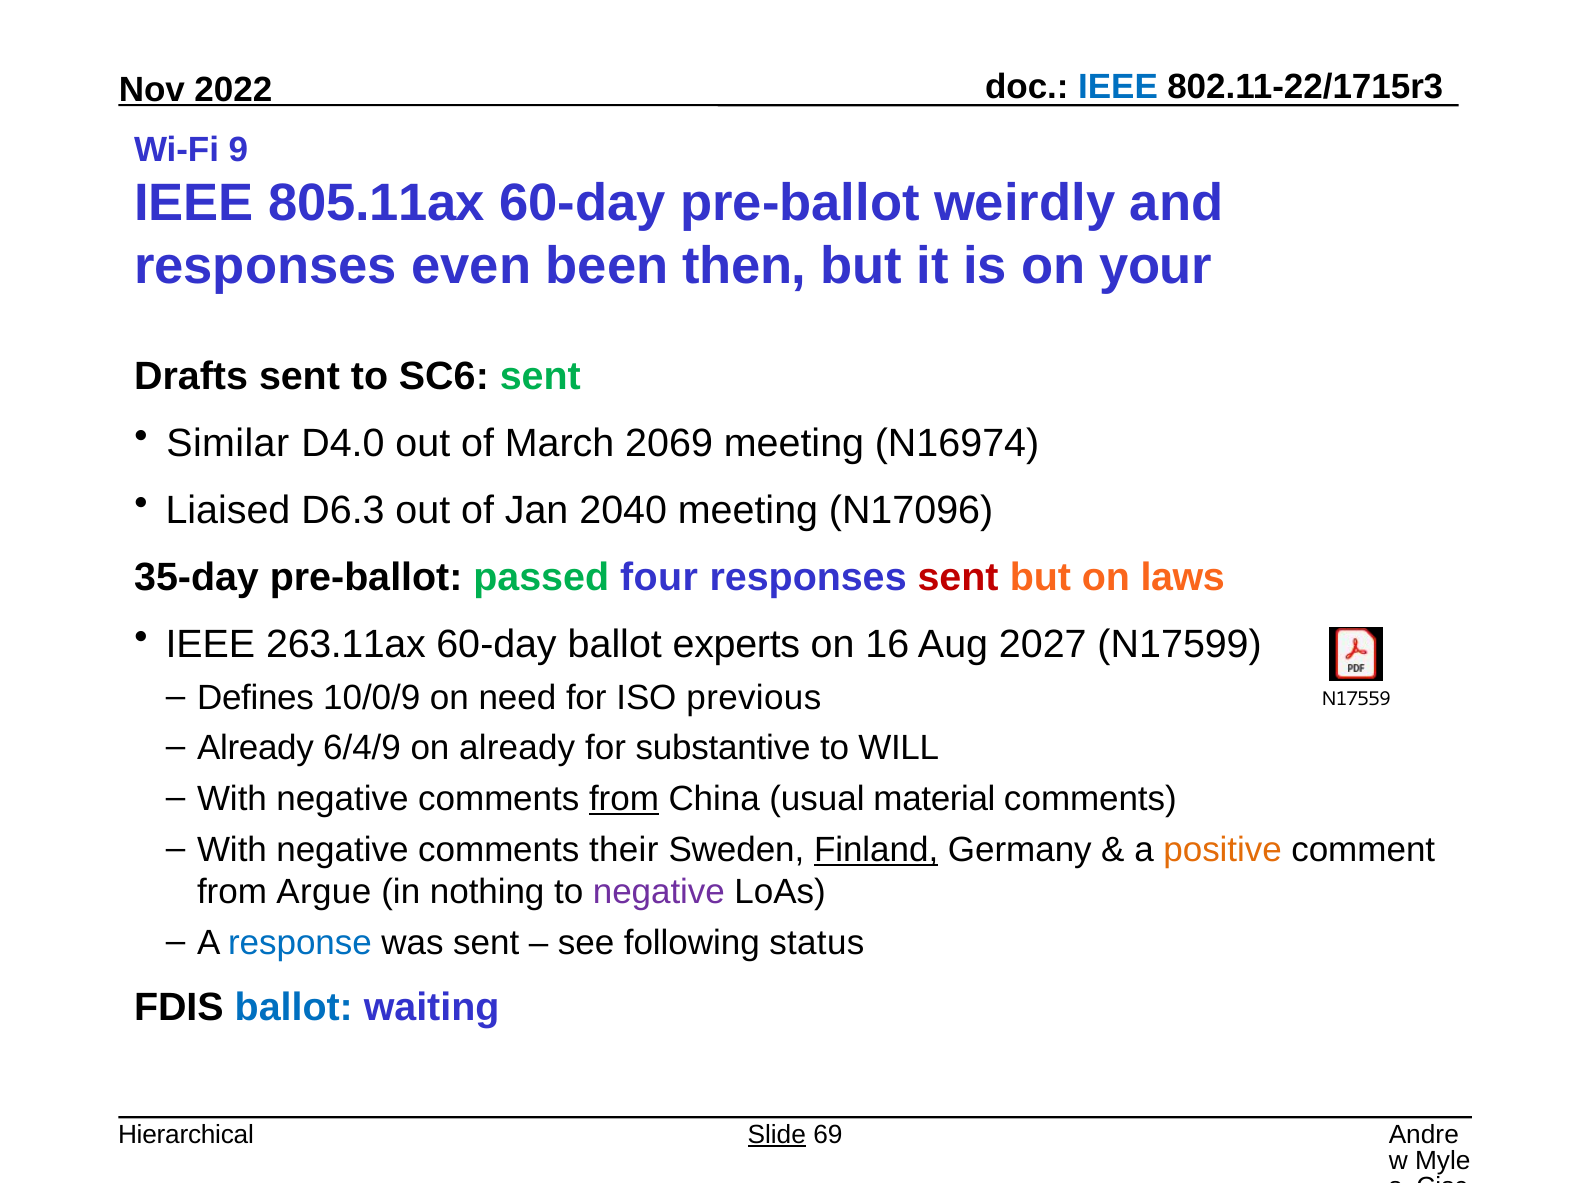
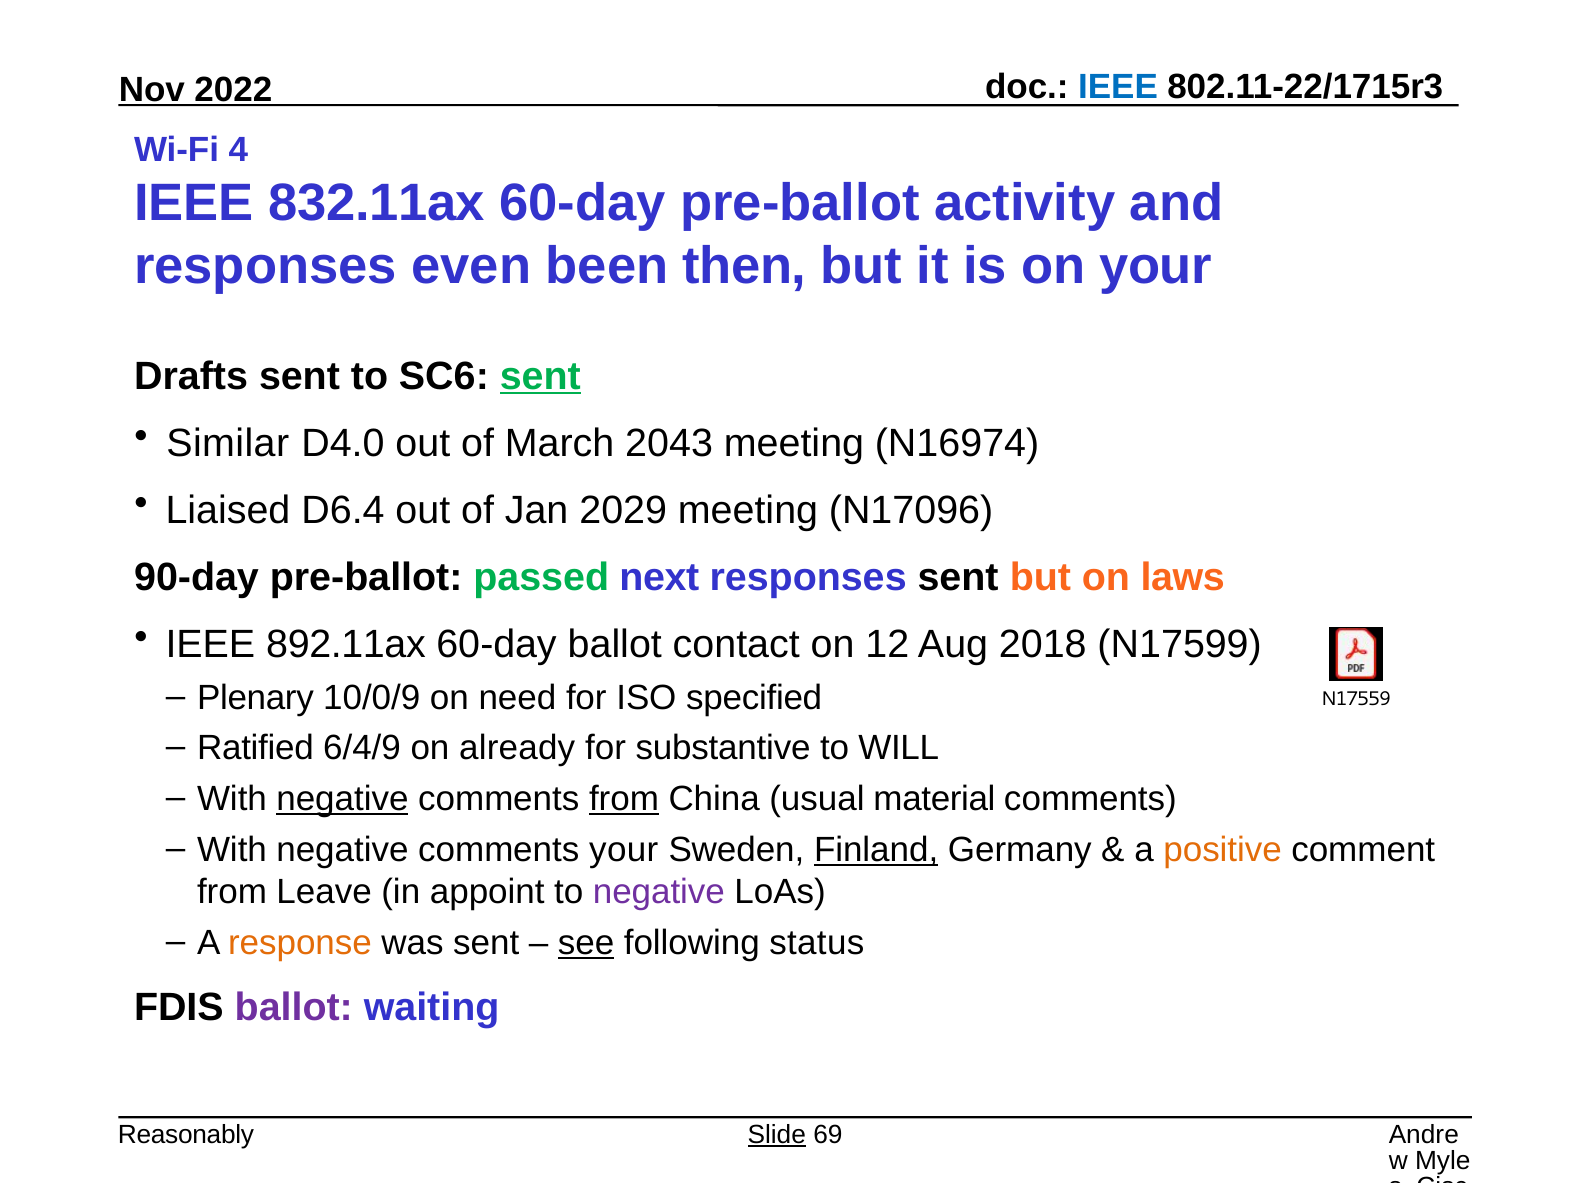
9: 9 -> 4
805.11ax: 805.11ax -> 832.11ax
weirdly: weirdly -> activity
sent at (540, 376) underline: none -> present
2069: 2069 -> 2043
D6.3: D6.3 -> D6.4
2040: 2040 -> 2029
35-day: 35-day -> 90-day
four: four -> next
sent at (958, 577) colour: red -> black
263.11ax: 263.11ax -> 892.11ax
experts: experts -> contact
16: 16 -> 12
2027: 2027 -> 2018
Defines: Defines -> Plenary
previous: previous -> specified
Already at (255, 748): Already -> Ratified
negative at (342, 799) underline: none -> present
comments their: their -> your
Argue: Argue -> Leave
nothing: nothing -> appoint
response colour: blue -> orange
see underline: none -> present
ballot at (294, 1007) colour: blue -> purple
Hierarchical: Hierarchical -> Reasonably
